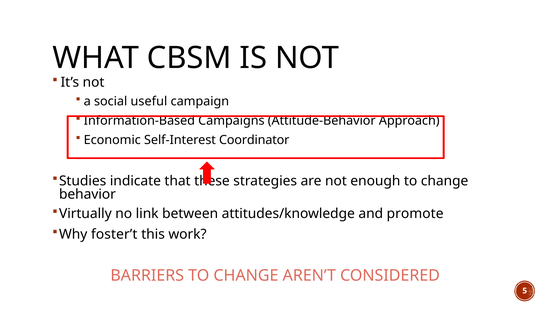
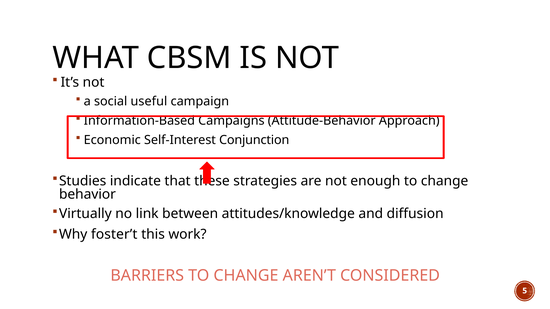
Coordinator: Coordinator -> Conjunction
promote: promote -> diffusion
